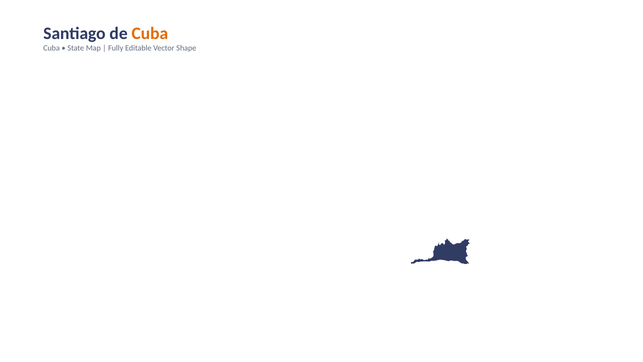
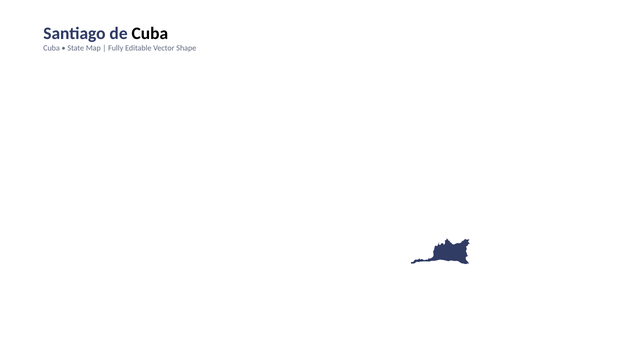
Cuba at (150, 33) colour: orange -> black
